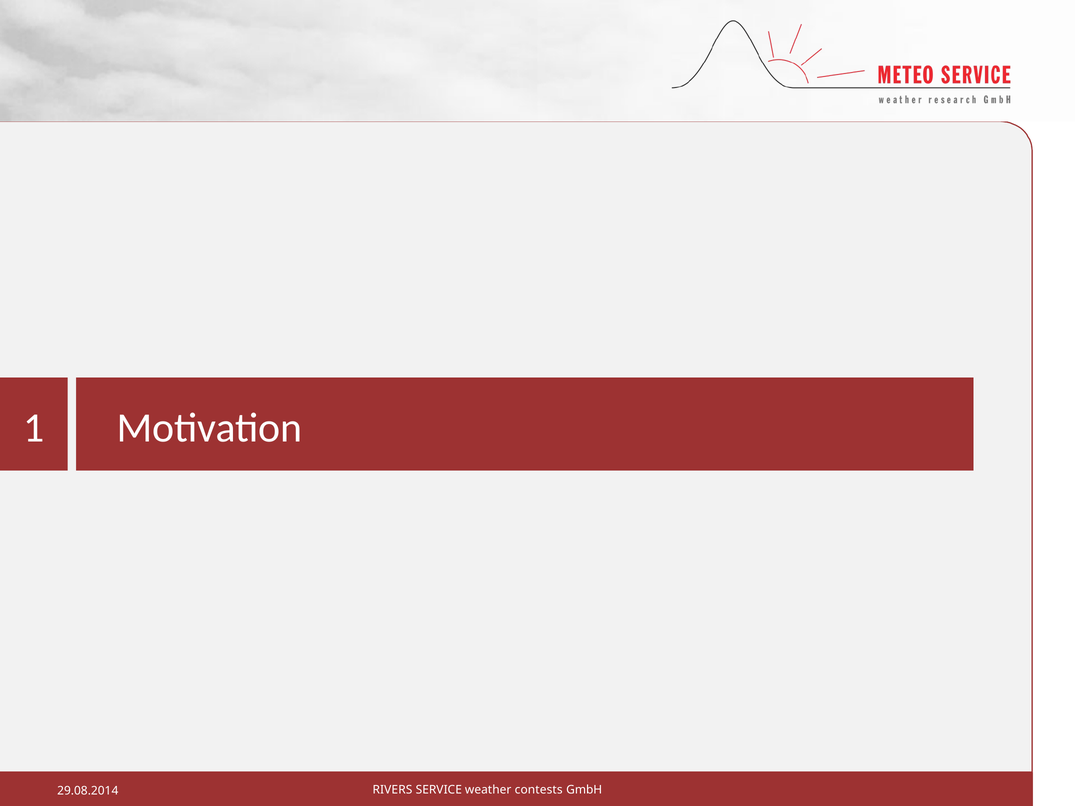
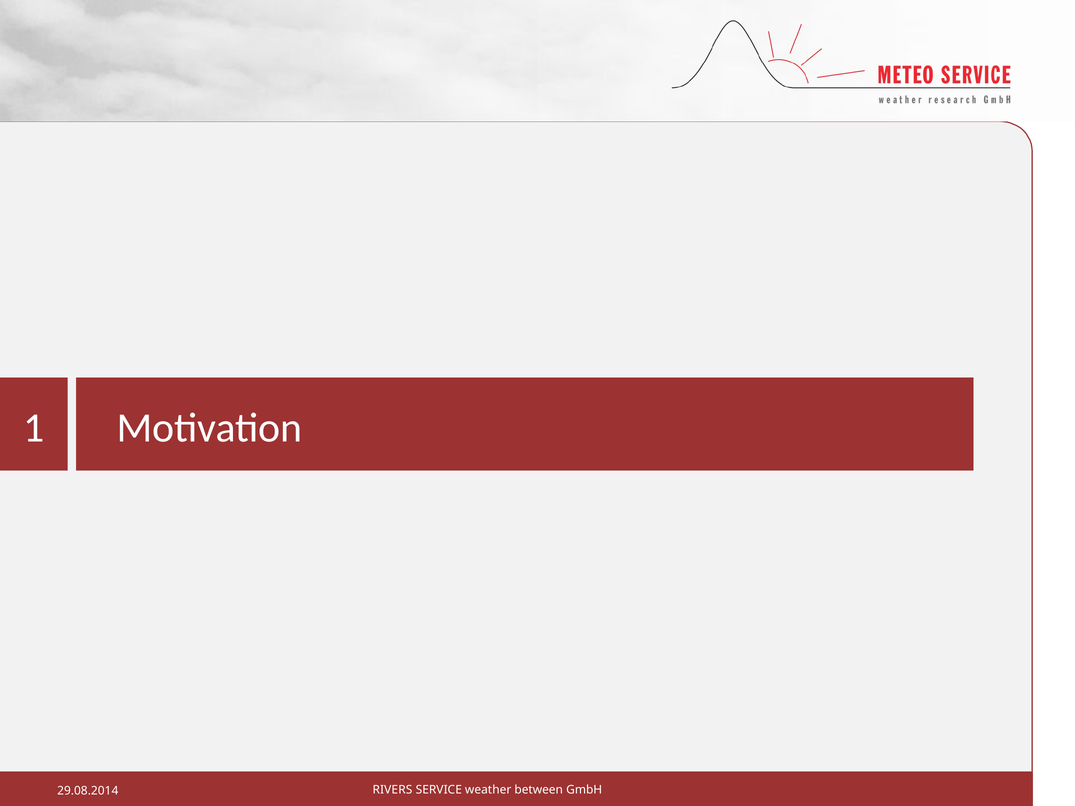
contests: contests -> between
